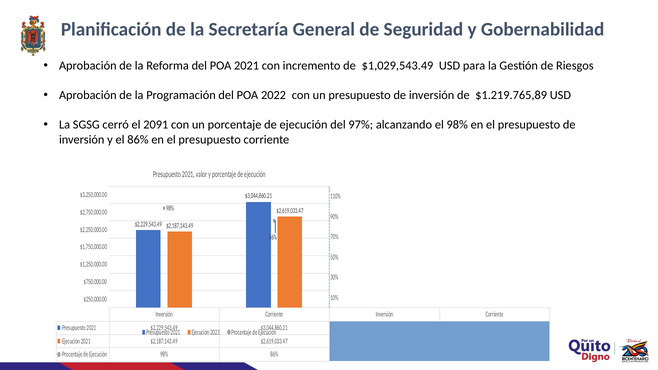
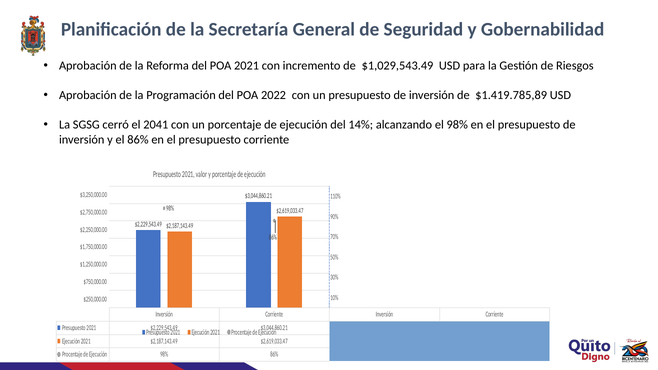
$1.219.765,89: $1.219.765,89 -> $1.419.785,89
2091: 2091 -> 2041
97%: 97% -> 14%
